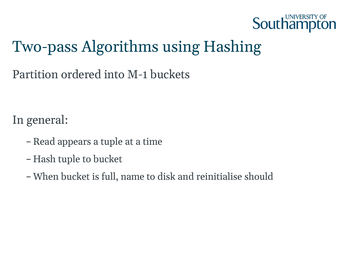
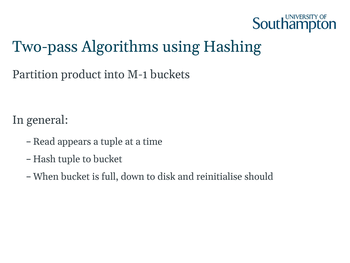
ordered: ordered -> product
name: name -> down
